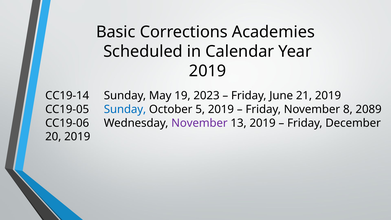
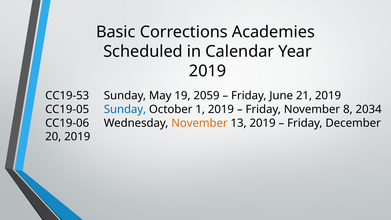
CC19-14: CC19-14 -> CC19-53
2023: 2023 -> 2059
5: 5 -> 1
2089: 2089 -> 2034
November at (199, 123) colour: purple -> orange
